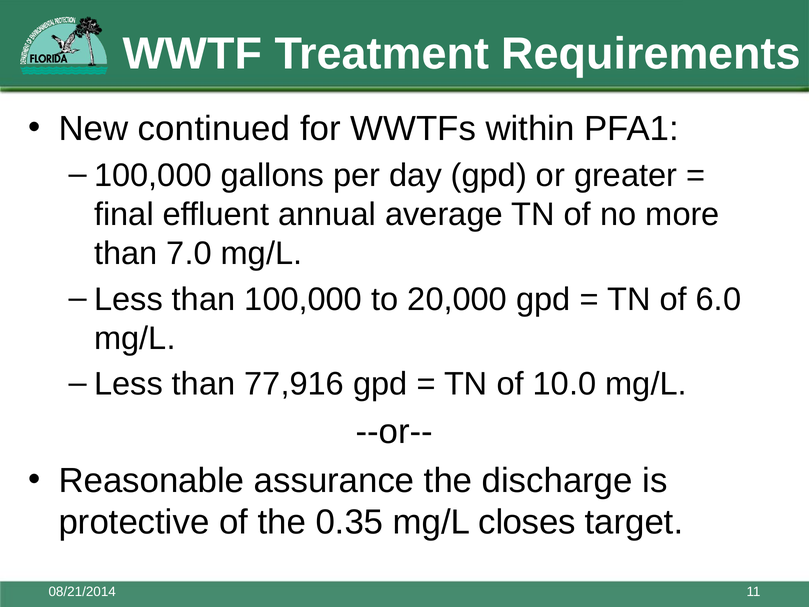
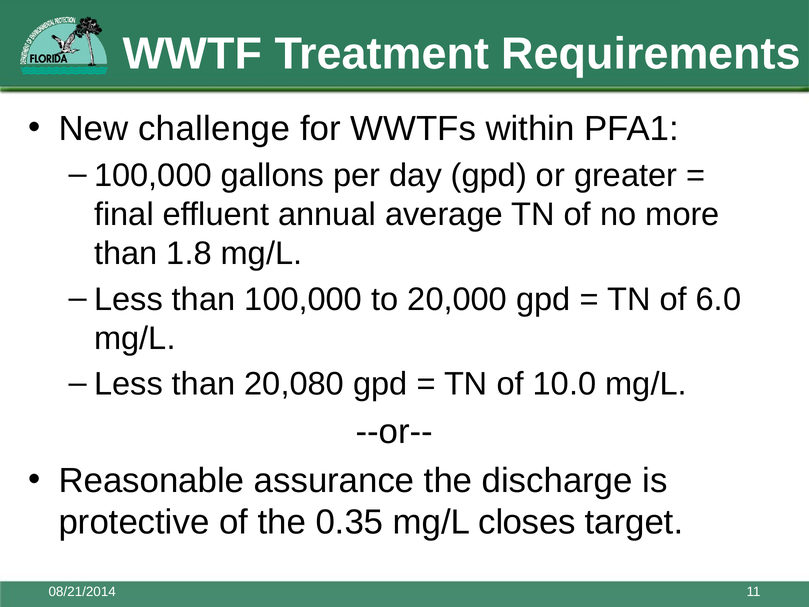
continued: continued -> challenge
7.0: 7.0 -> 1.8
77,916: 77,916 -> 20,080
